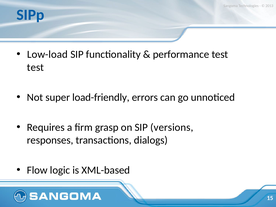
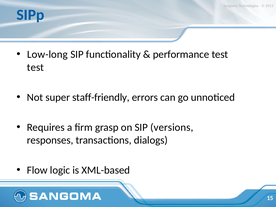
Low-load: Low-load -> Low-long
load-friendly: load-friendly -> staff-friendly
